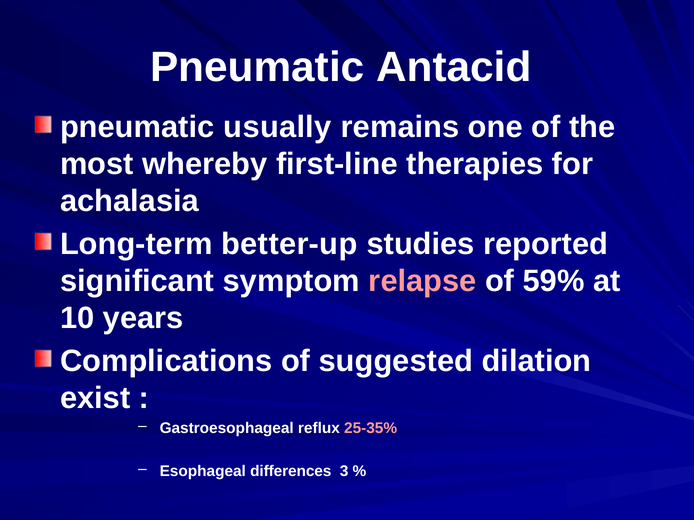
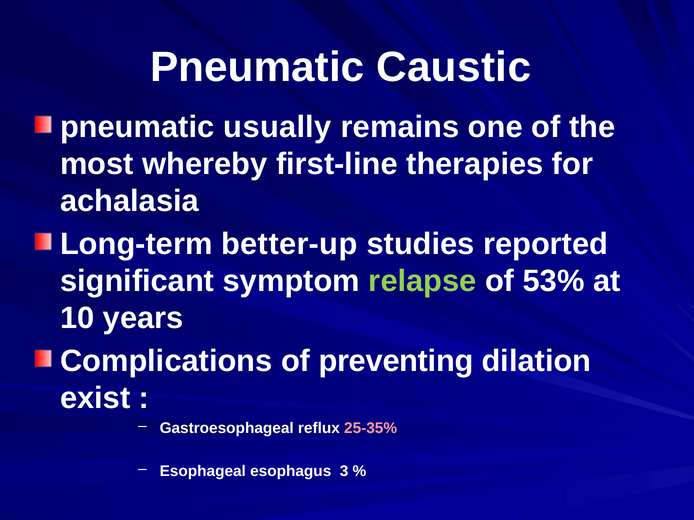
Antacid: Antacid -> Caustic
relapse colour: pink -> light green
59%: 59% -> 53%
suggested: suggested -> preventing
differences: differences -> esophagus
